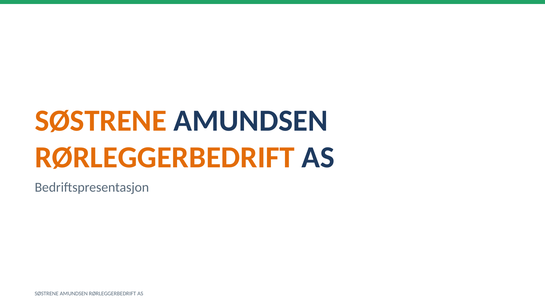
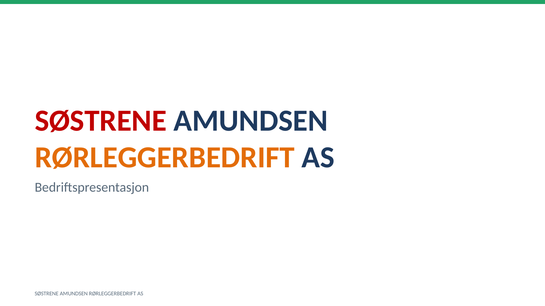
SØSTRENE at (101, 121) colour: orange -> red
